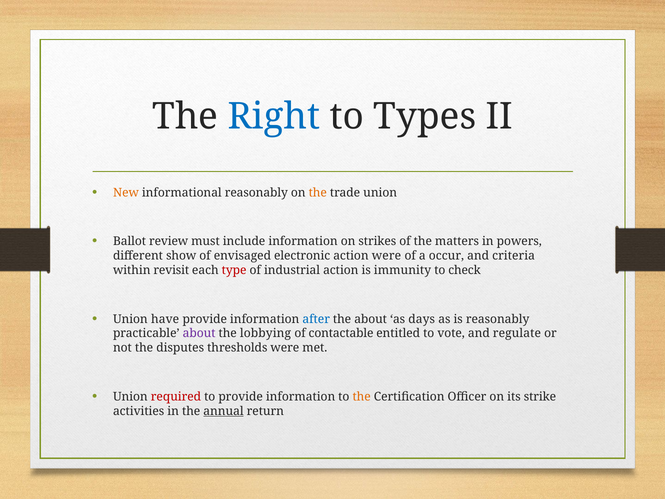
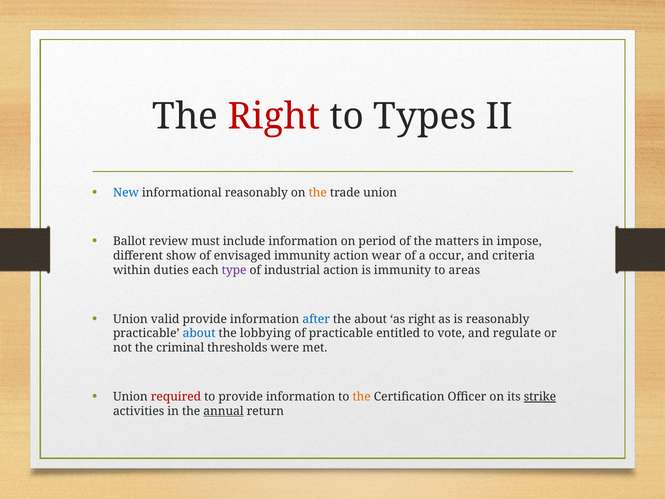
Right at (274, 117) colour: blue -> red
New colour: orange -> blue
strikes: strikes -> period
powers: powers -> impose
envisaged electronic: electronic -> immunity
action were: were -> wear
revisit: revisit -> duties
type colour: red -> purple
check: check -> areas
have: have -> valid
as days: days -> right
about at (199, 333) colour: purple -> blue
of contactable: contactable -> practicable
disputes: disputes -> criminal
strike underline: none -> present
